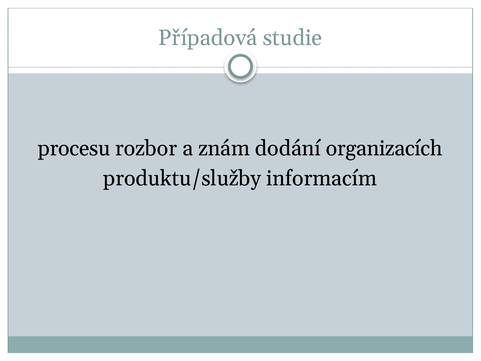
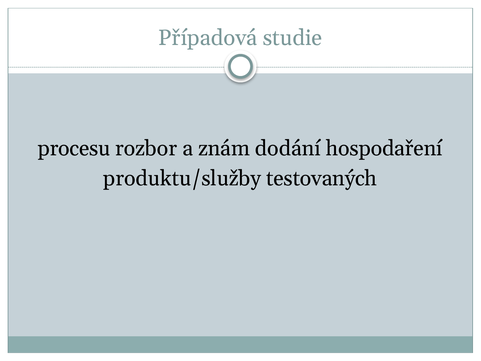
organizacích: organizacích -> hospodaření
informacím: informacím -> testovaných
